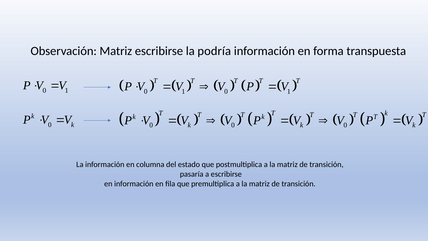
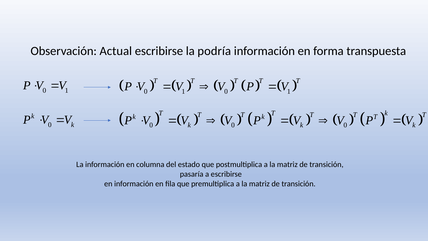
Observación Matriz: Matriz -> Actual
